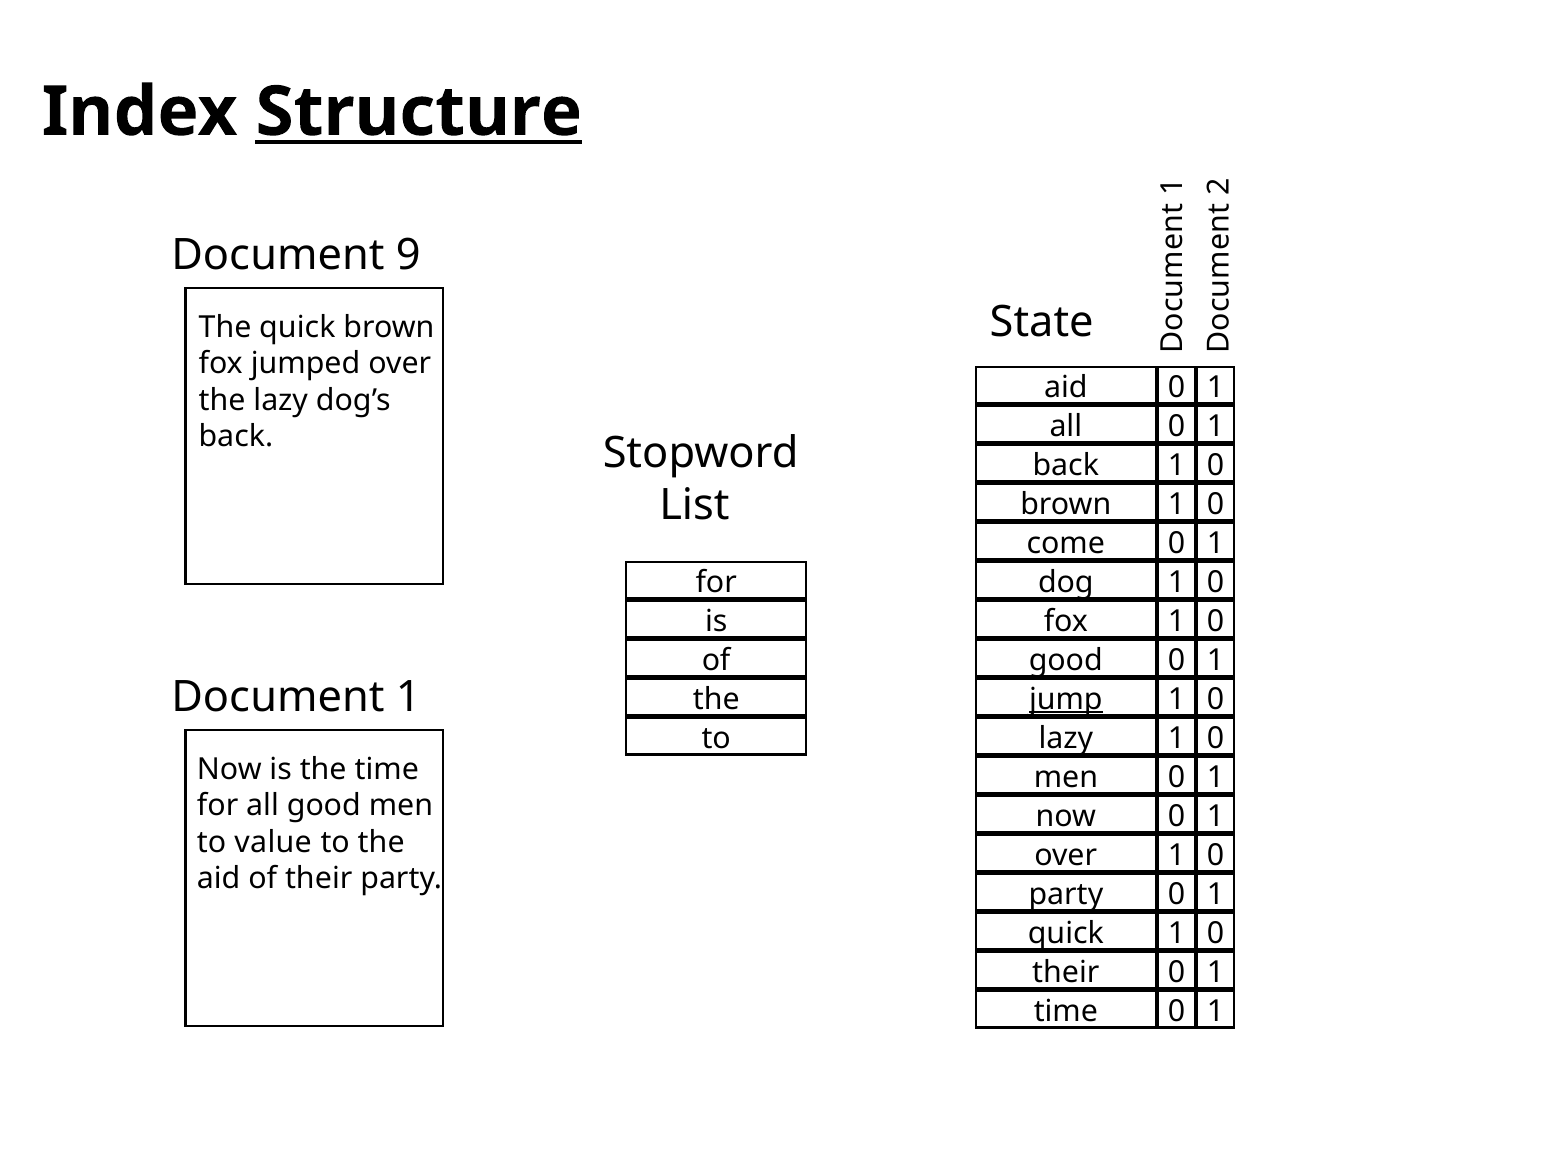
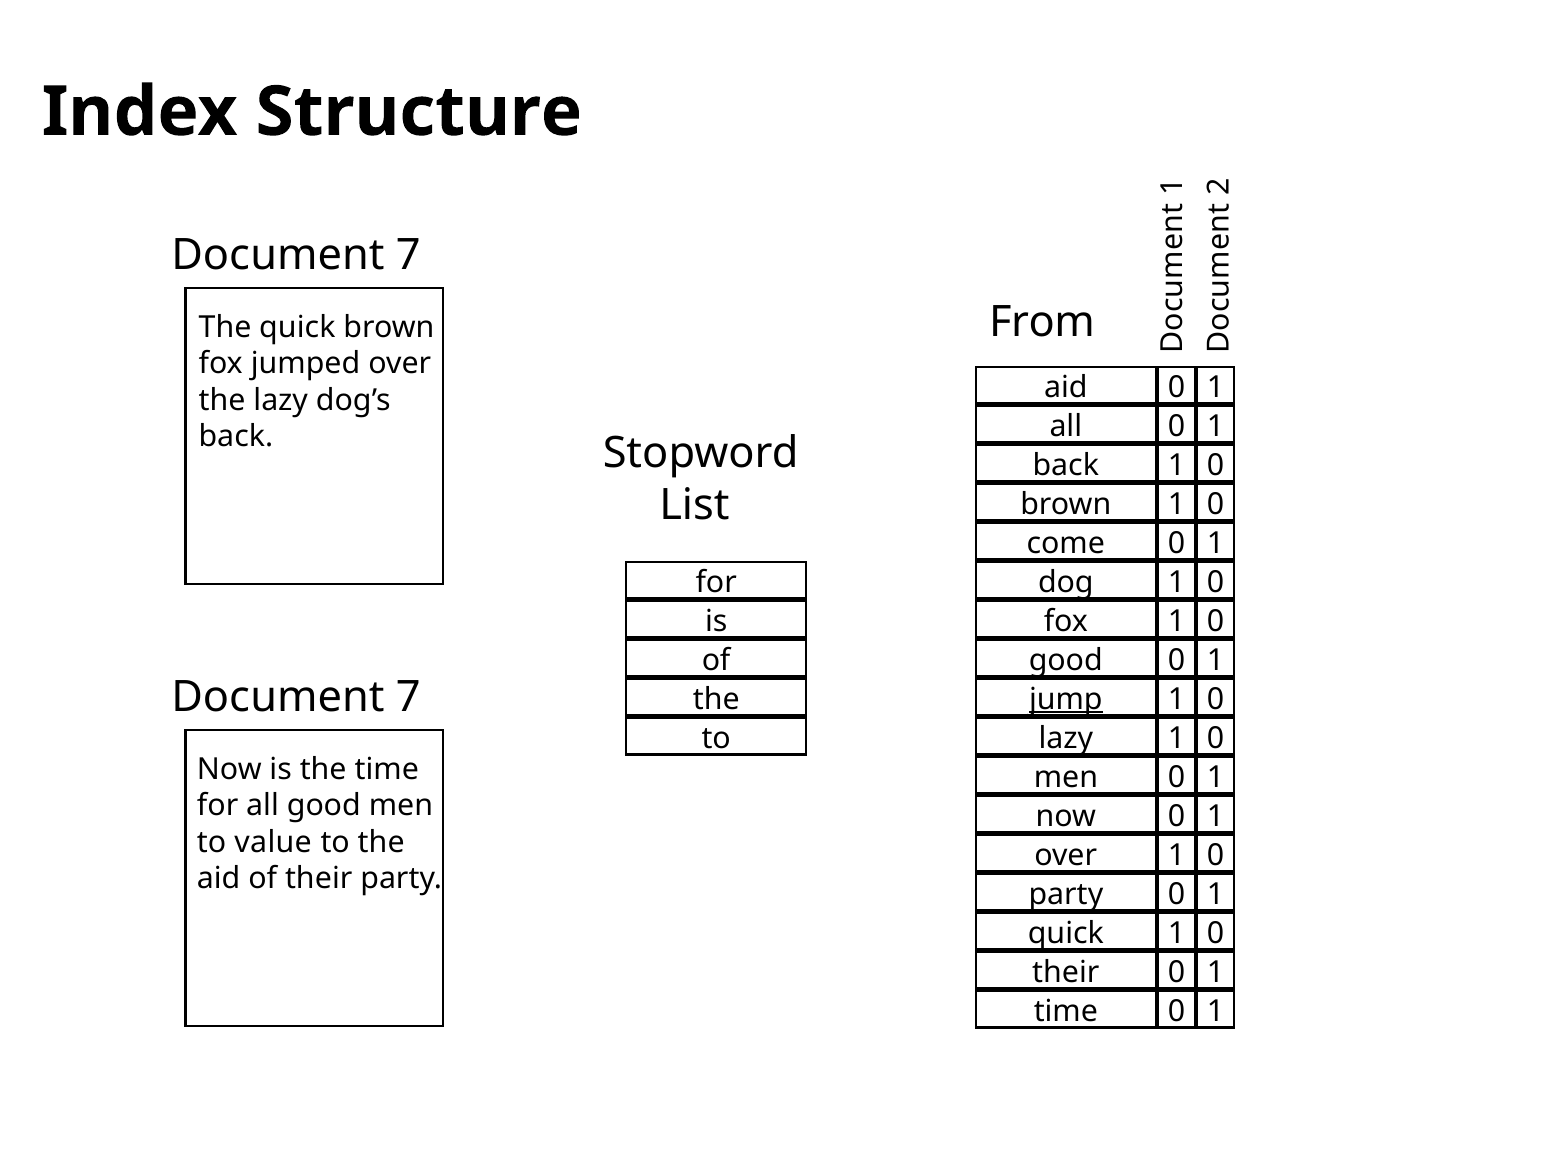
Structure underline: present -> none
9 at (408, 255): 9 -> 7
State: State -> From
1 at (408, 697): 1 -> 7
